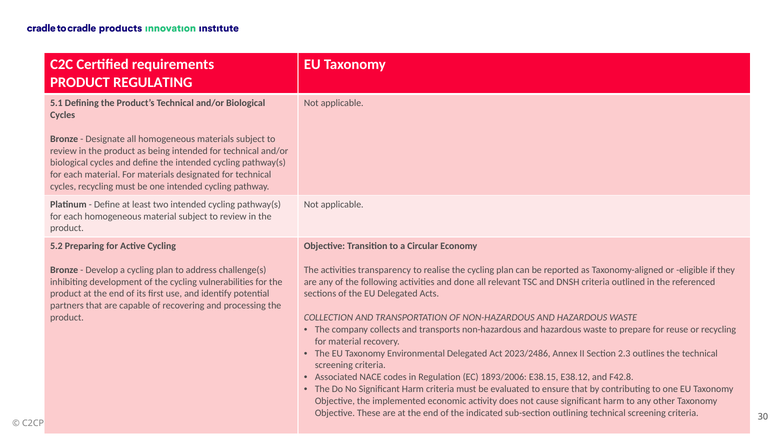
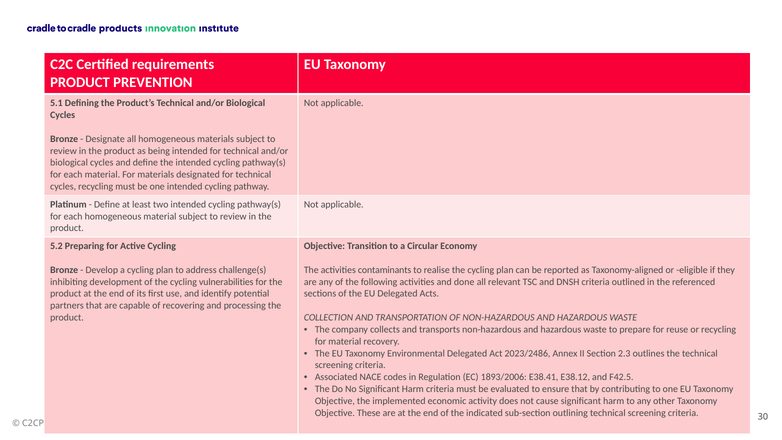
REGULATING: REGULATING -> PREVENTION
transparency: transparency -> contaminants
E38.15: E38.15 -> E38.41
F42.8: F42.8 -> F42.5
